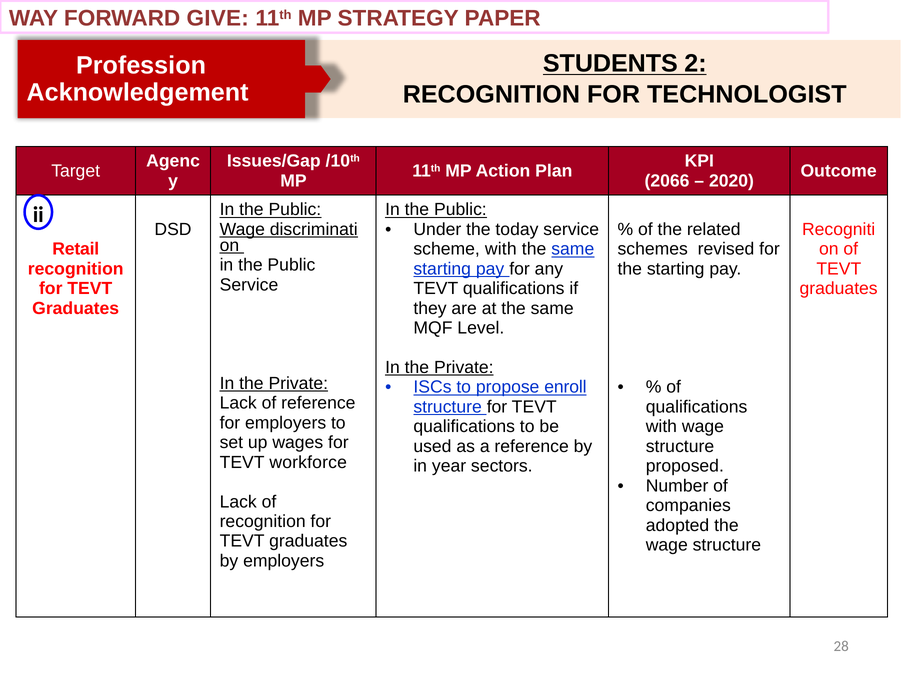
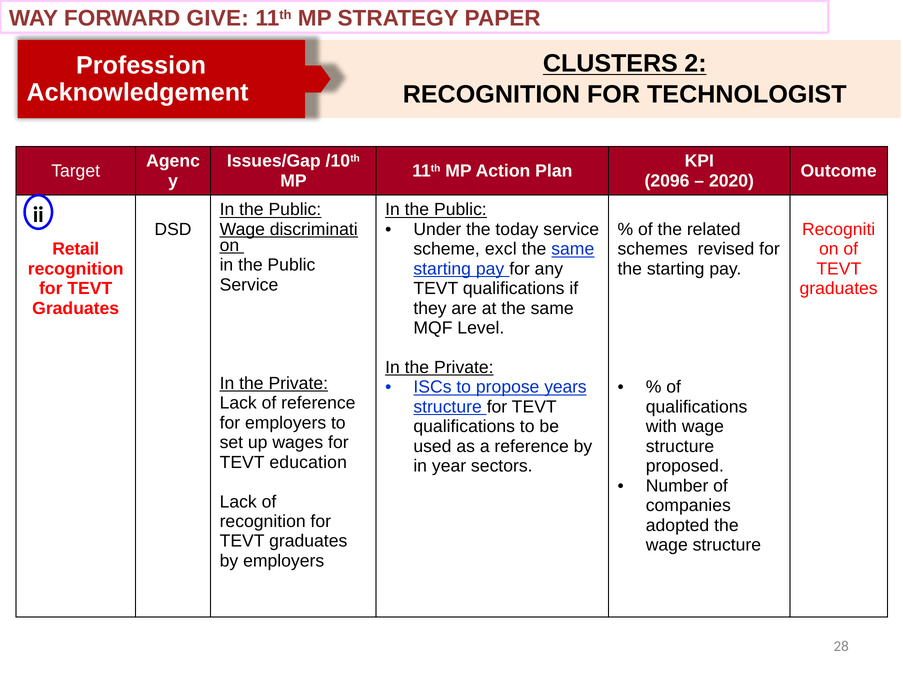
STUDENTS: STUDENTS -> CLUSTERS
2066: 2066 -> 2096
scheme with: with -> excl
enroll: enroll -> years
workforce: workforce -> education
